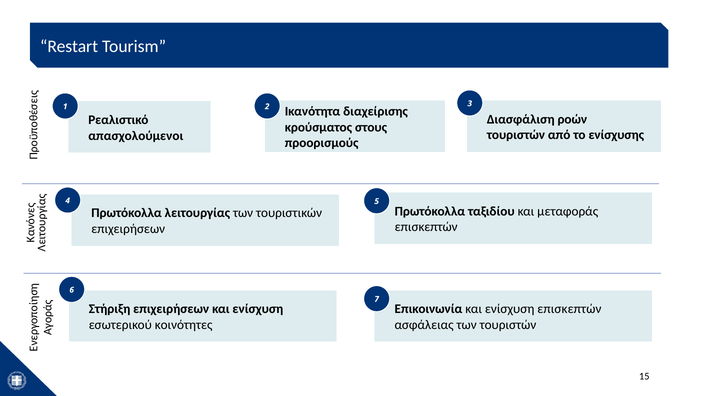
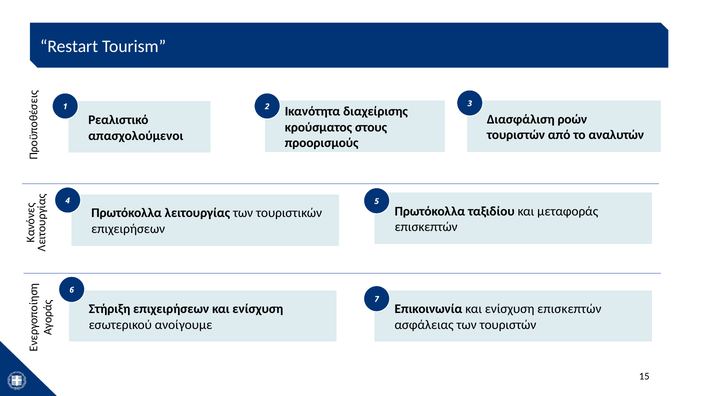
ενίσχυσης: ενίσχυσης -> αναλυτών
κοινότητες: κοινότητες -> ανοίγουμε
